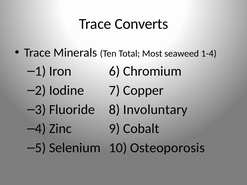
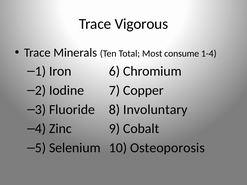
Converts: Converts -> Vigorous
seaweed: seaweed -> consume
